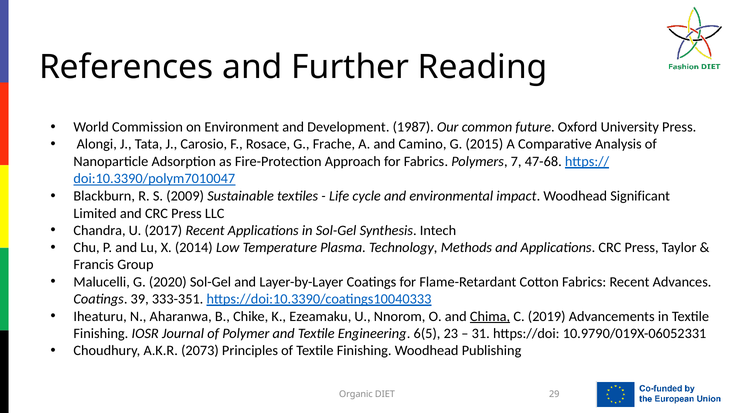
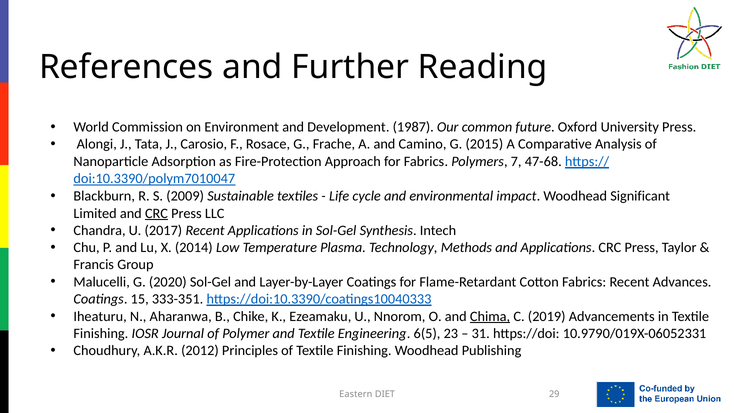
CRC at (156, 213) underline: none -> present
39: 39 -> 15
2073: 2073 -> 2012
Organic: Organic -> Eastern
